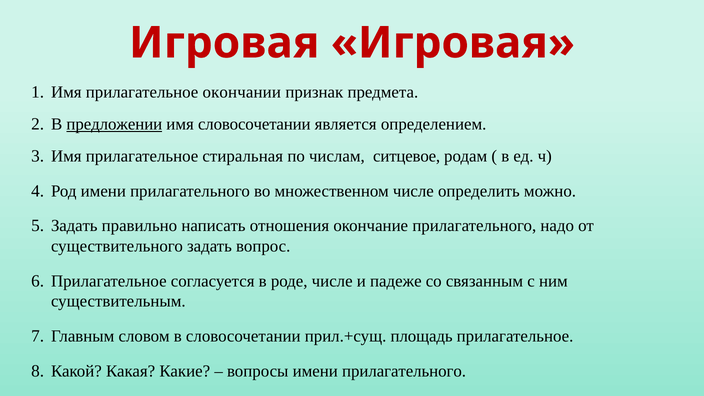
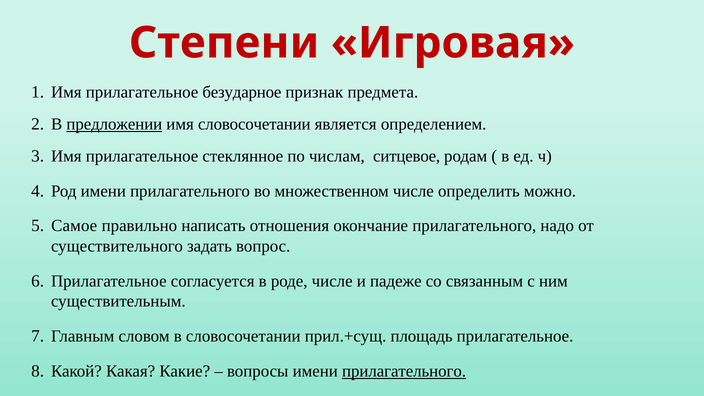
Игровая at (224, 43): Игровая -> Степени
окончании: окончании -> безударное
стиральная: стиральная -> стеклянное
Задать at (74, 226): Задать -> Самое
прилагательного at (404, 371) underline: none -> present
